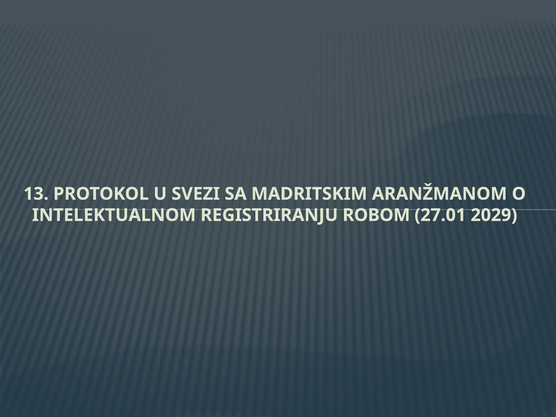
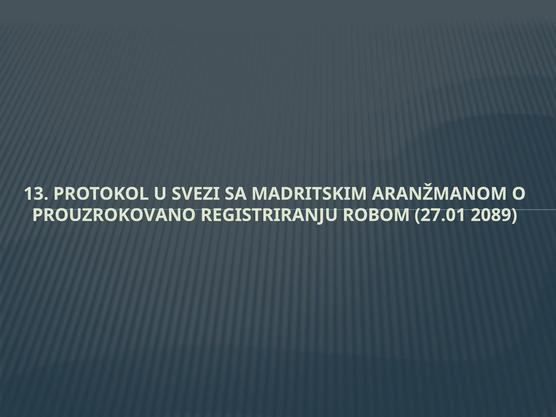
INTELEKTUALNOM: INTELEKTUALNOM -> PROUZROKOVANO
2029: 2029 -> 2089
